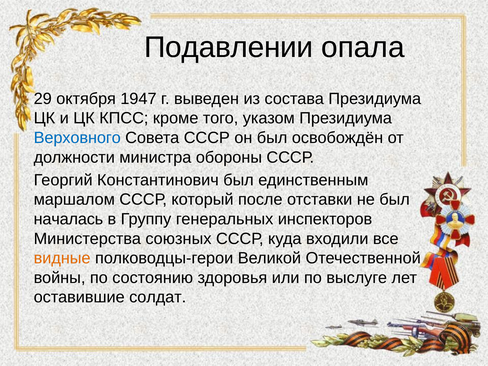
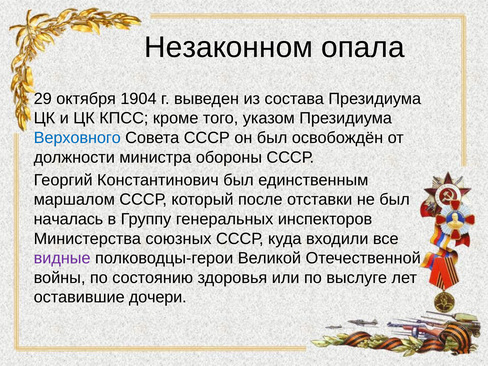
Подавлении: Подавлении -> Незаконном
1947: 1947 -> 1904
видные colour: orange -> purple
солдат: солдат -> дочери
